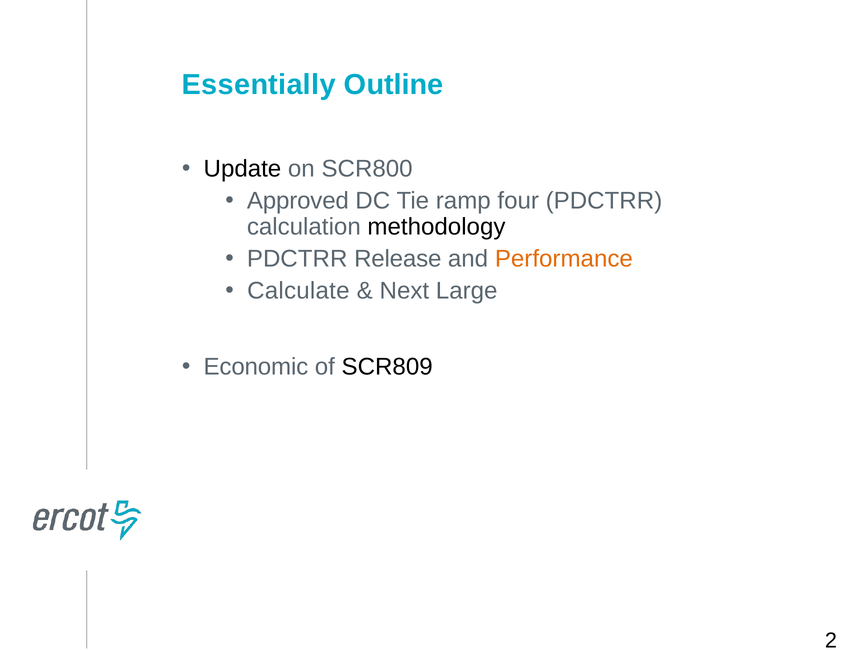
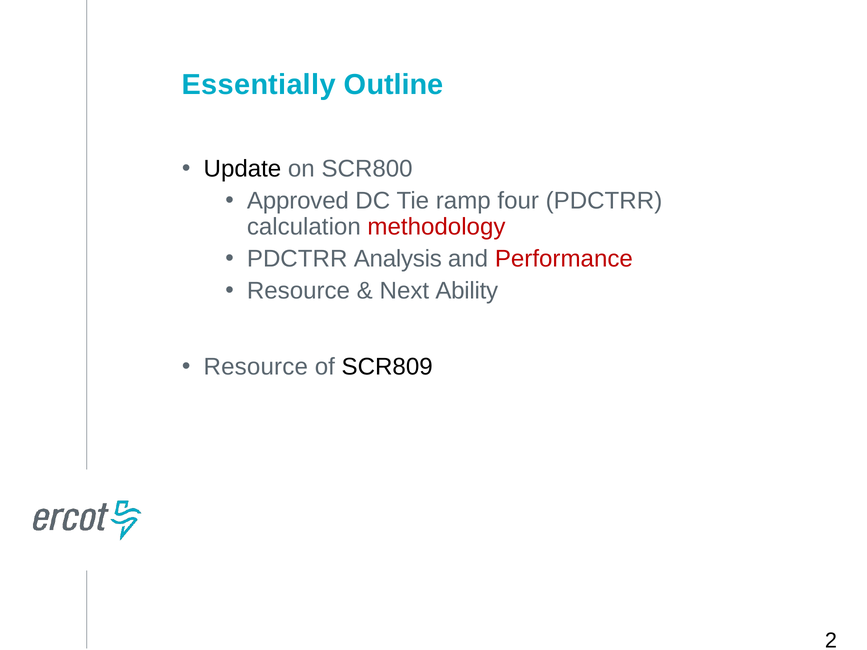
methodology colour: black -> red
Release: Release -> Analysis
Performance colour: orange -> red
Calculate at (298, 291): Calculate -> Resource
Large: Large -> Ability
Economic at (256, 367): Economic -> Resource
